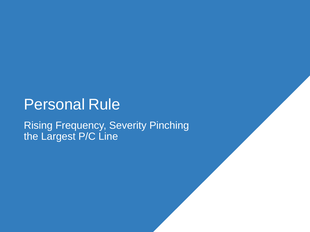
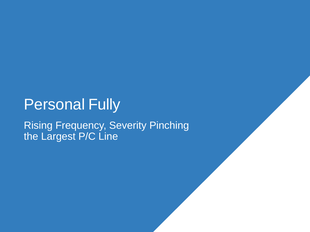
Rule: Rule -> Fully
